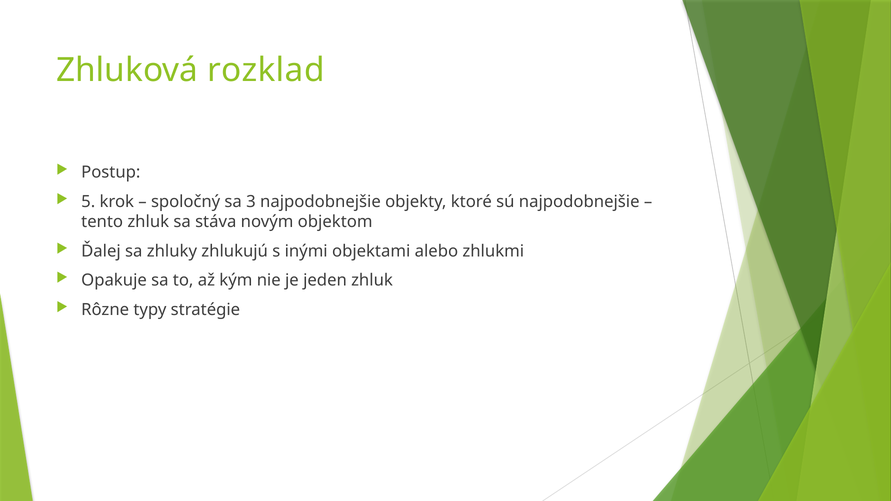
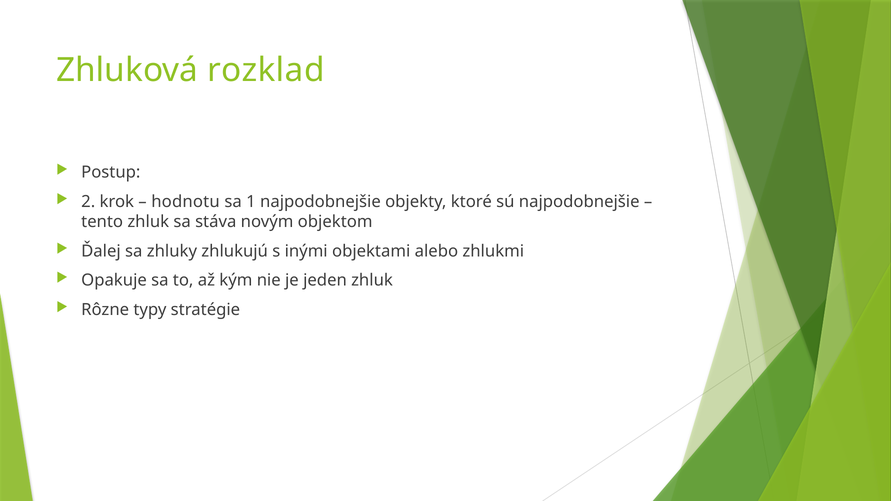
5: 5 -> 2
spoločný: spoločný -> hodnotu
3: 3 -> 1
